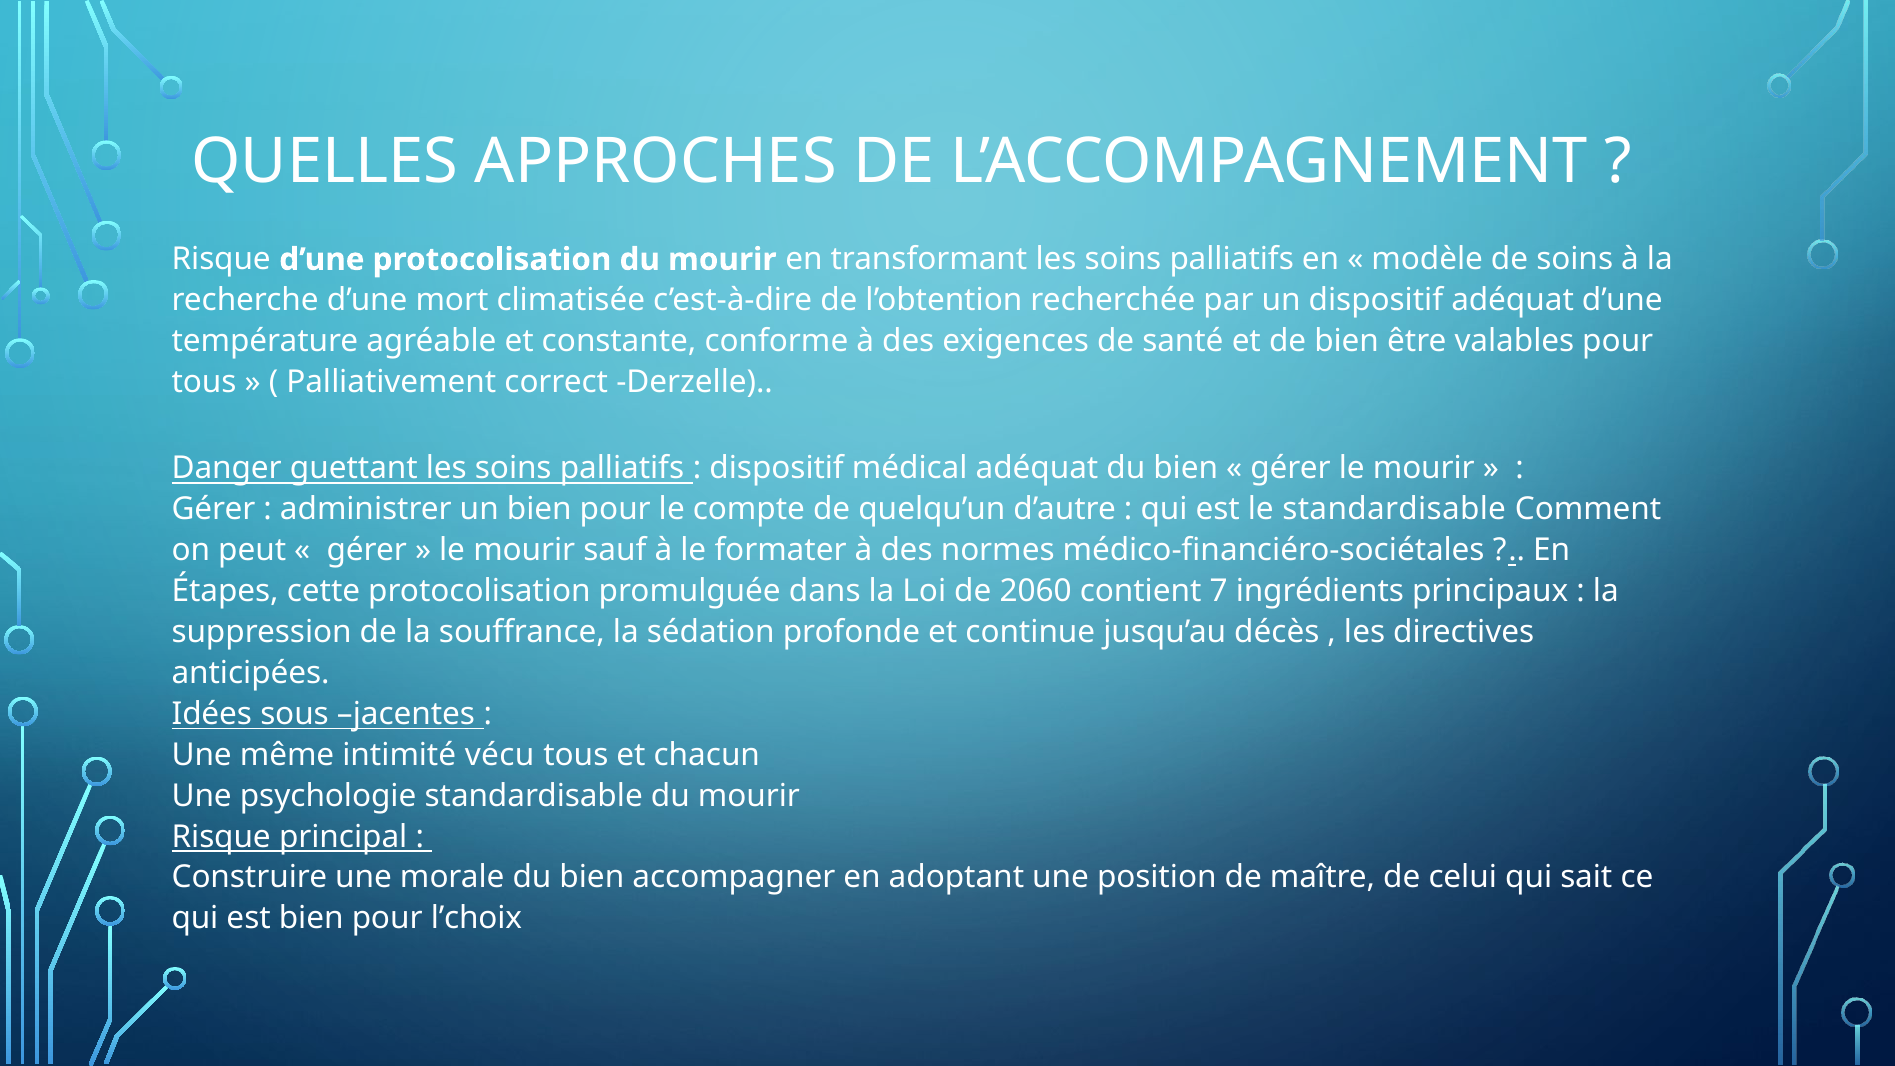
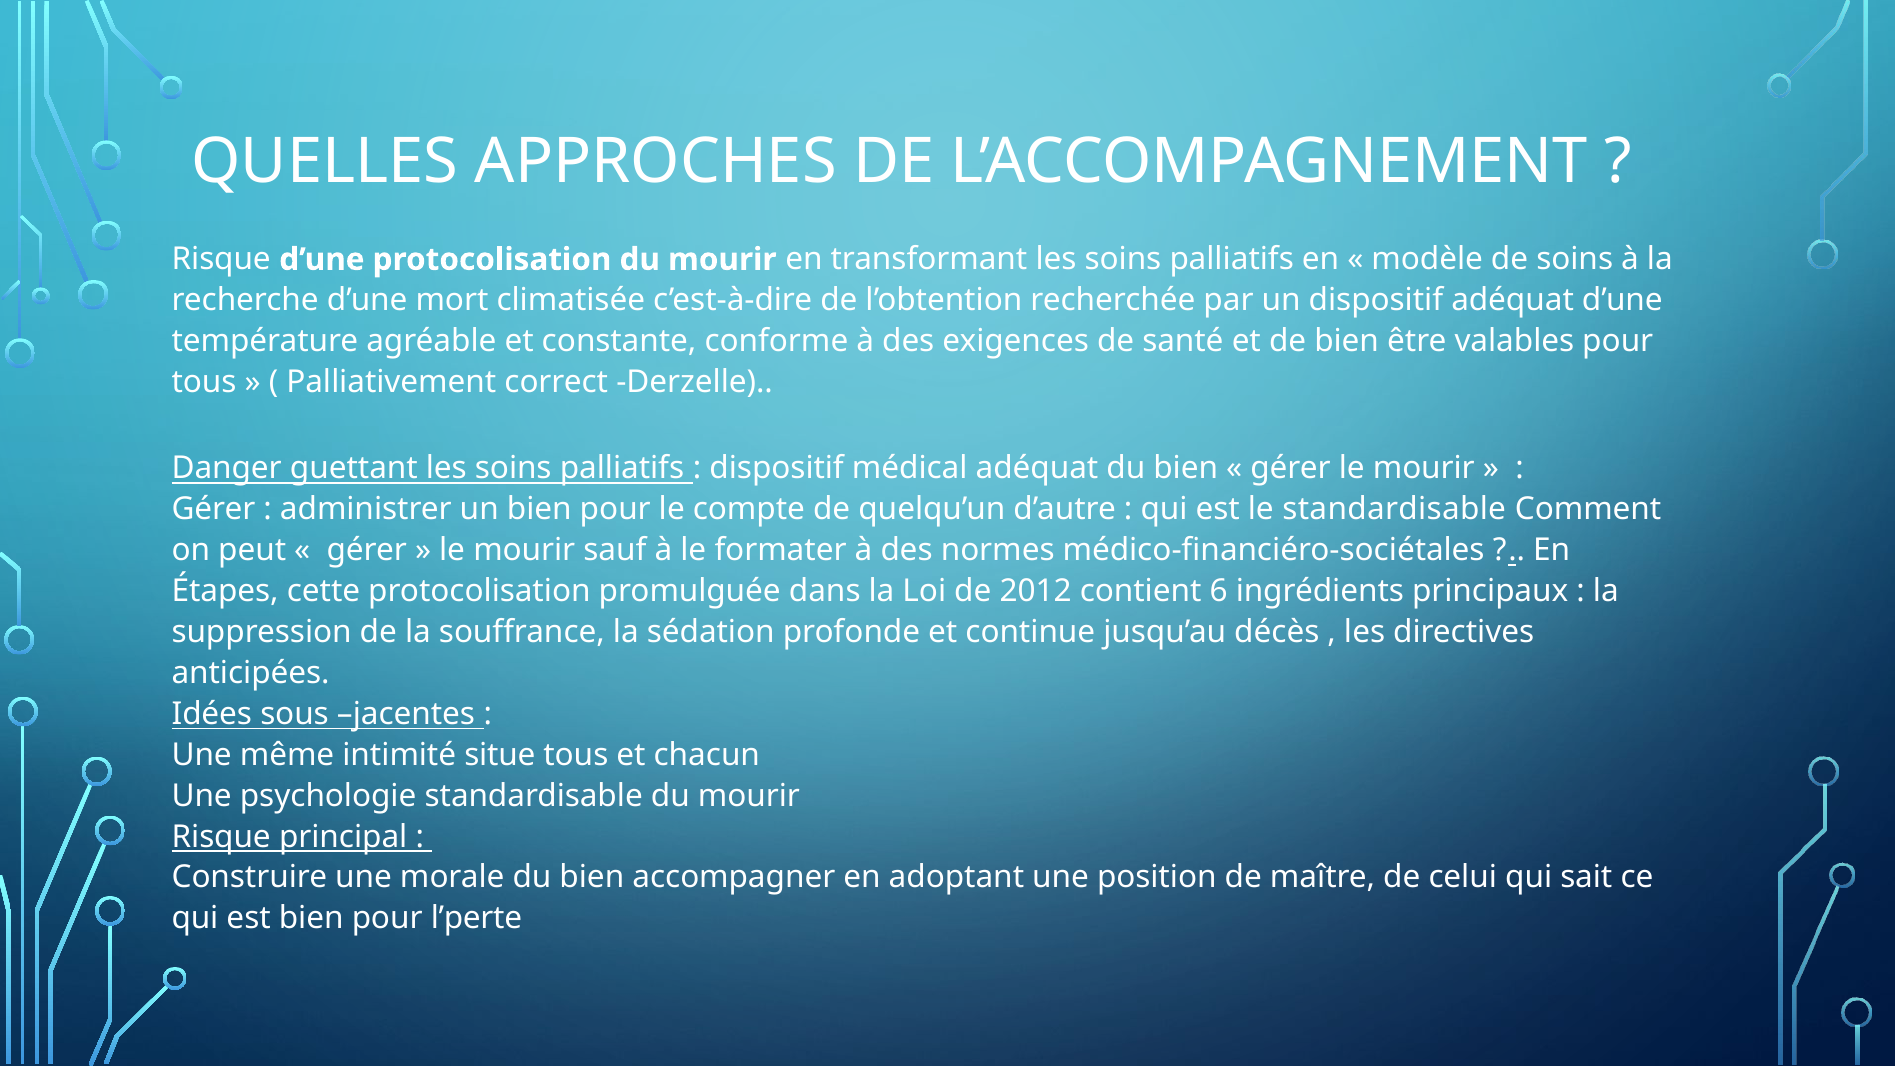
2060: 2060 -> 2012
7: 7 -> 6
vécu: vécu -> situe
l’choix: l’choix -> l’perte
